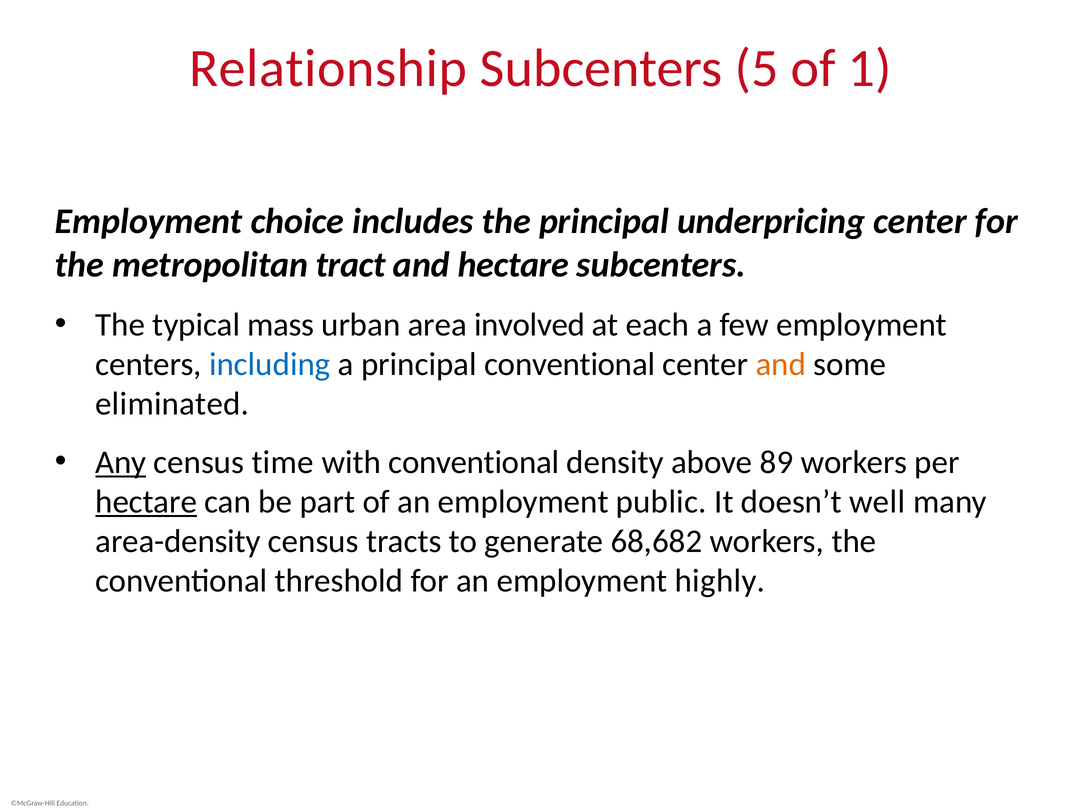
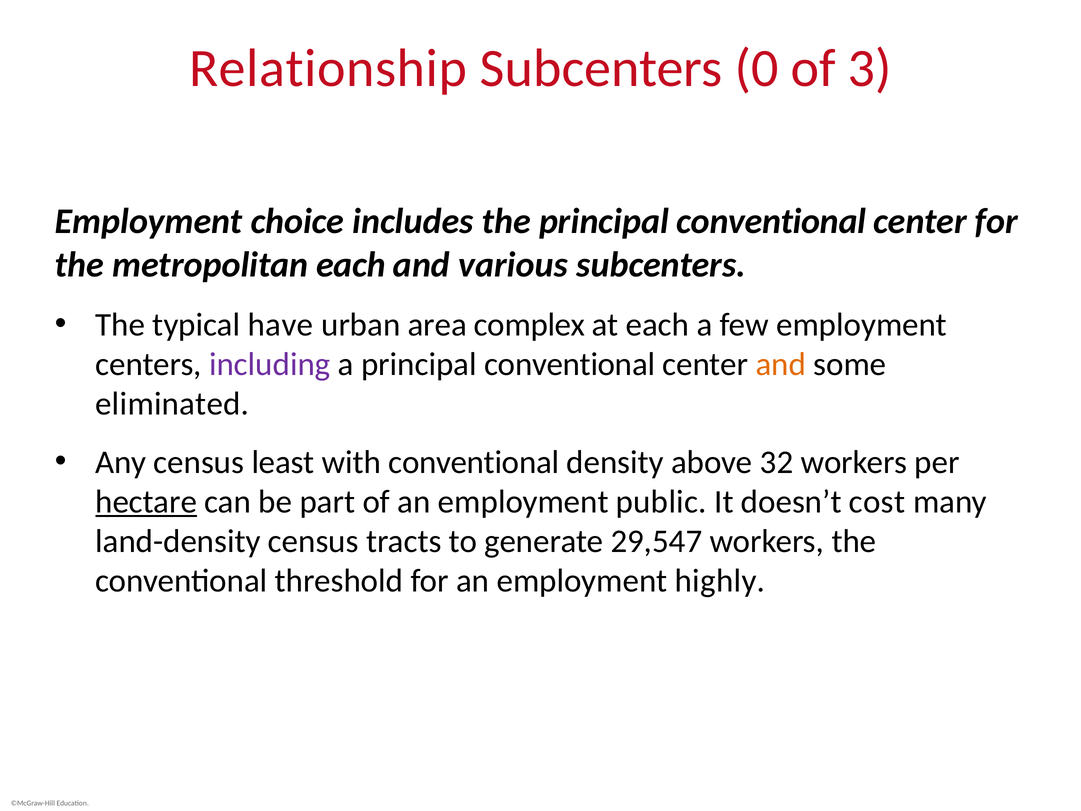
5: 5 -> 0
1: 1 -> 3
the principal underpricing: underpricing -> conventional
metropolitan tract: tract -> each
and hectare: hectare -> various
mass: mass -> have
involved: involved -> complex
including colour: blue -> purple
Any underline: present -> none
time: time -> least
89: 89 -> 32
well: well -> cost
area-density: area-density -> land-density
68,682: 68,682 -> 29,547
